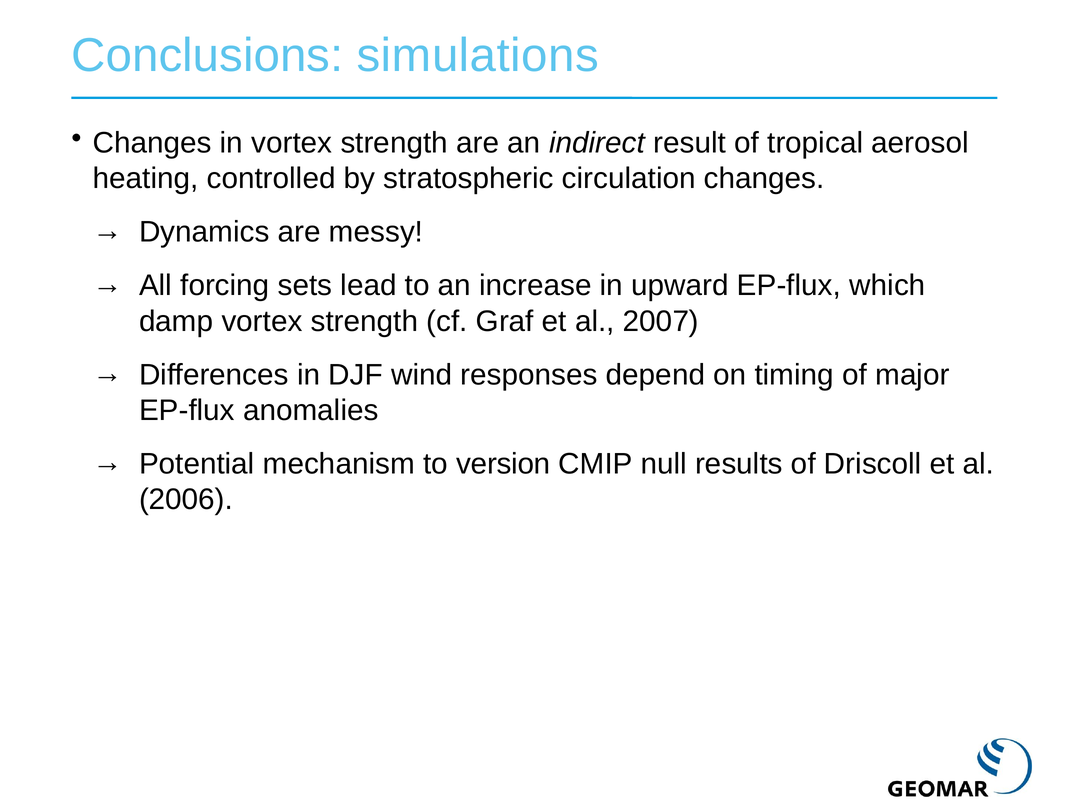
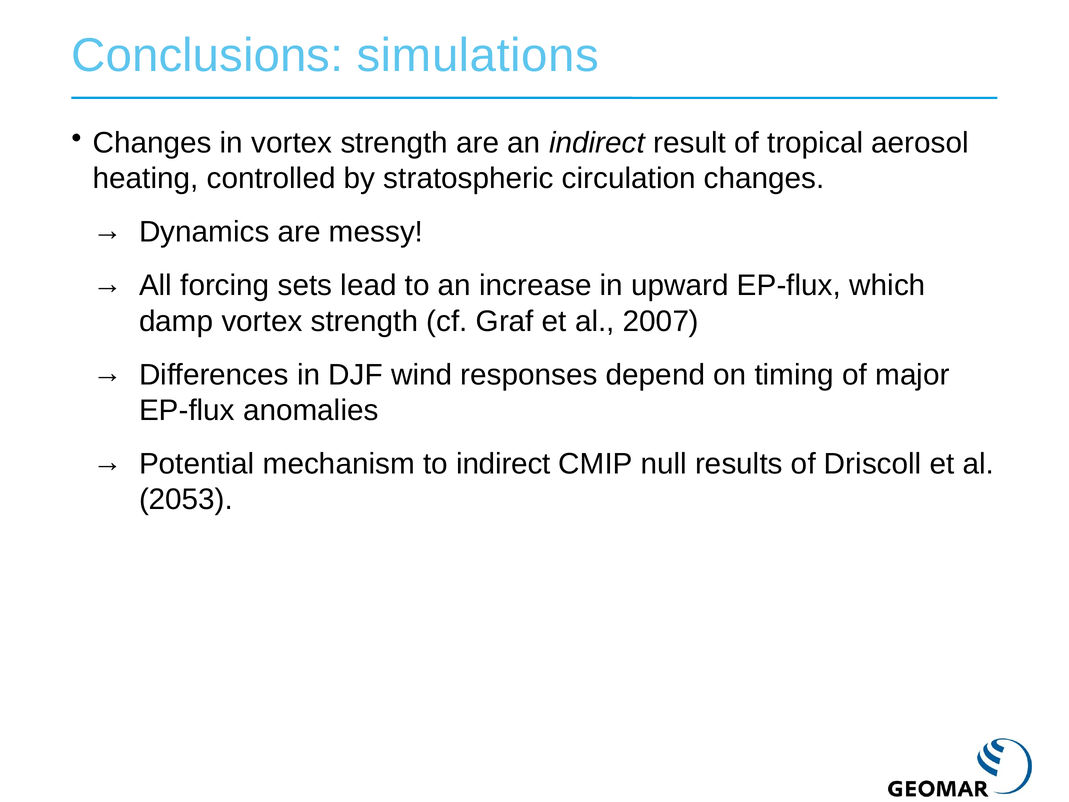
to version: version -> indirect
2006: 2006 -> 2053
